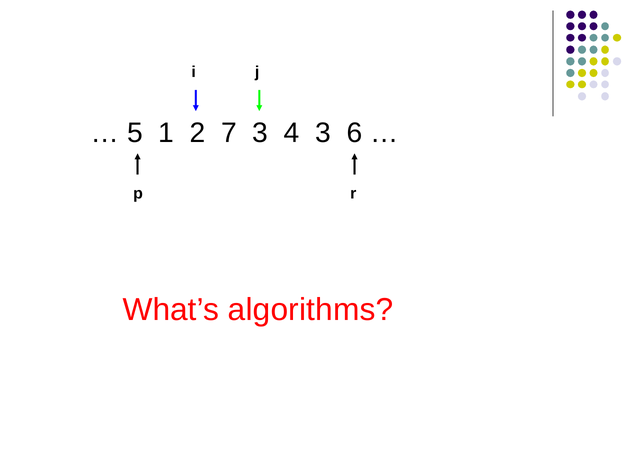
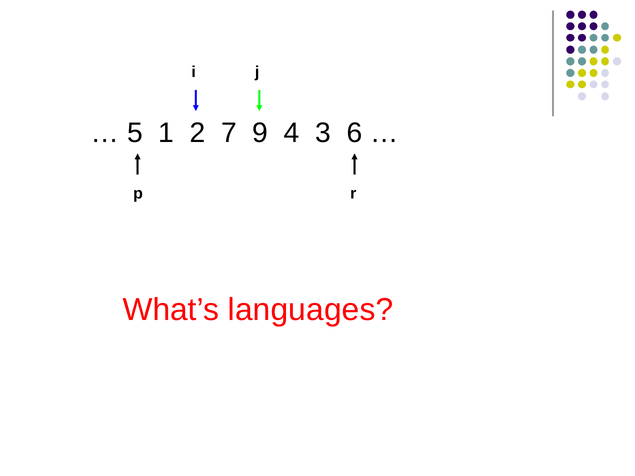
7 3: 3 -> 9
algorithms: algorithms -> languages
